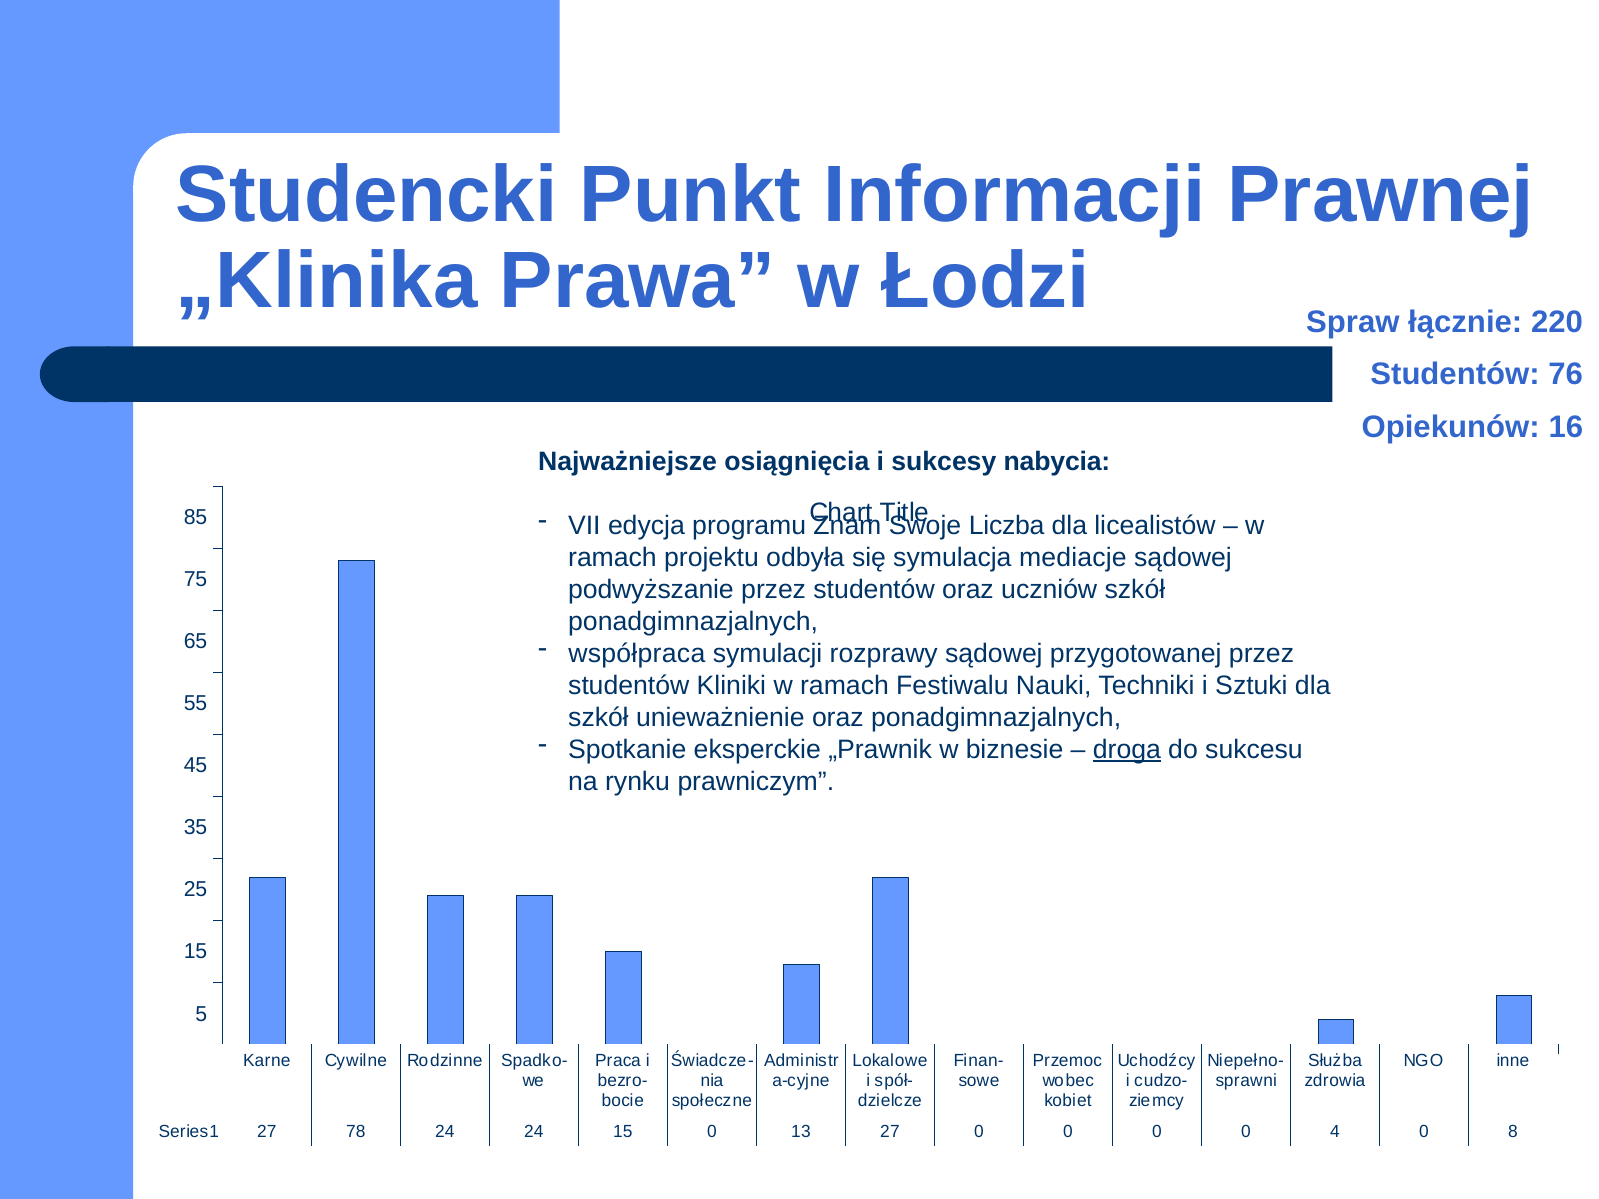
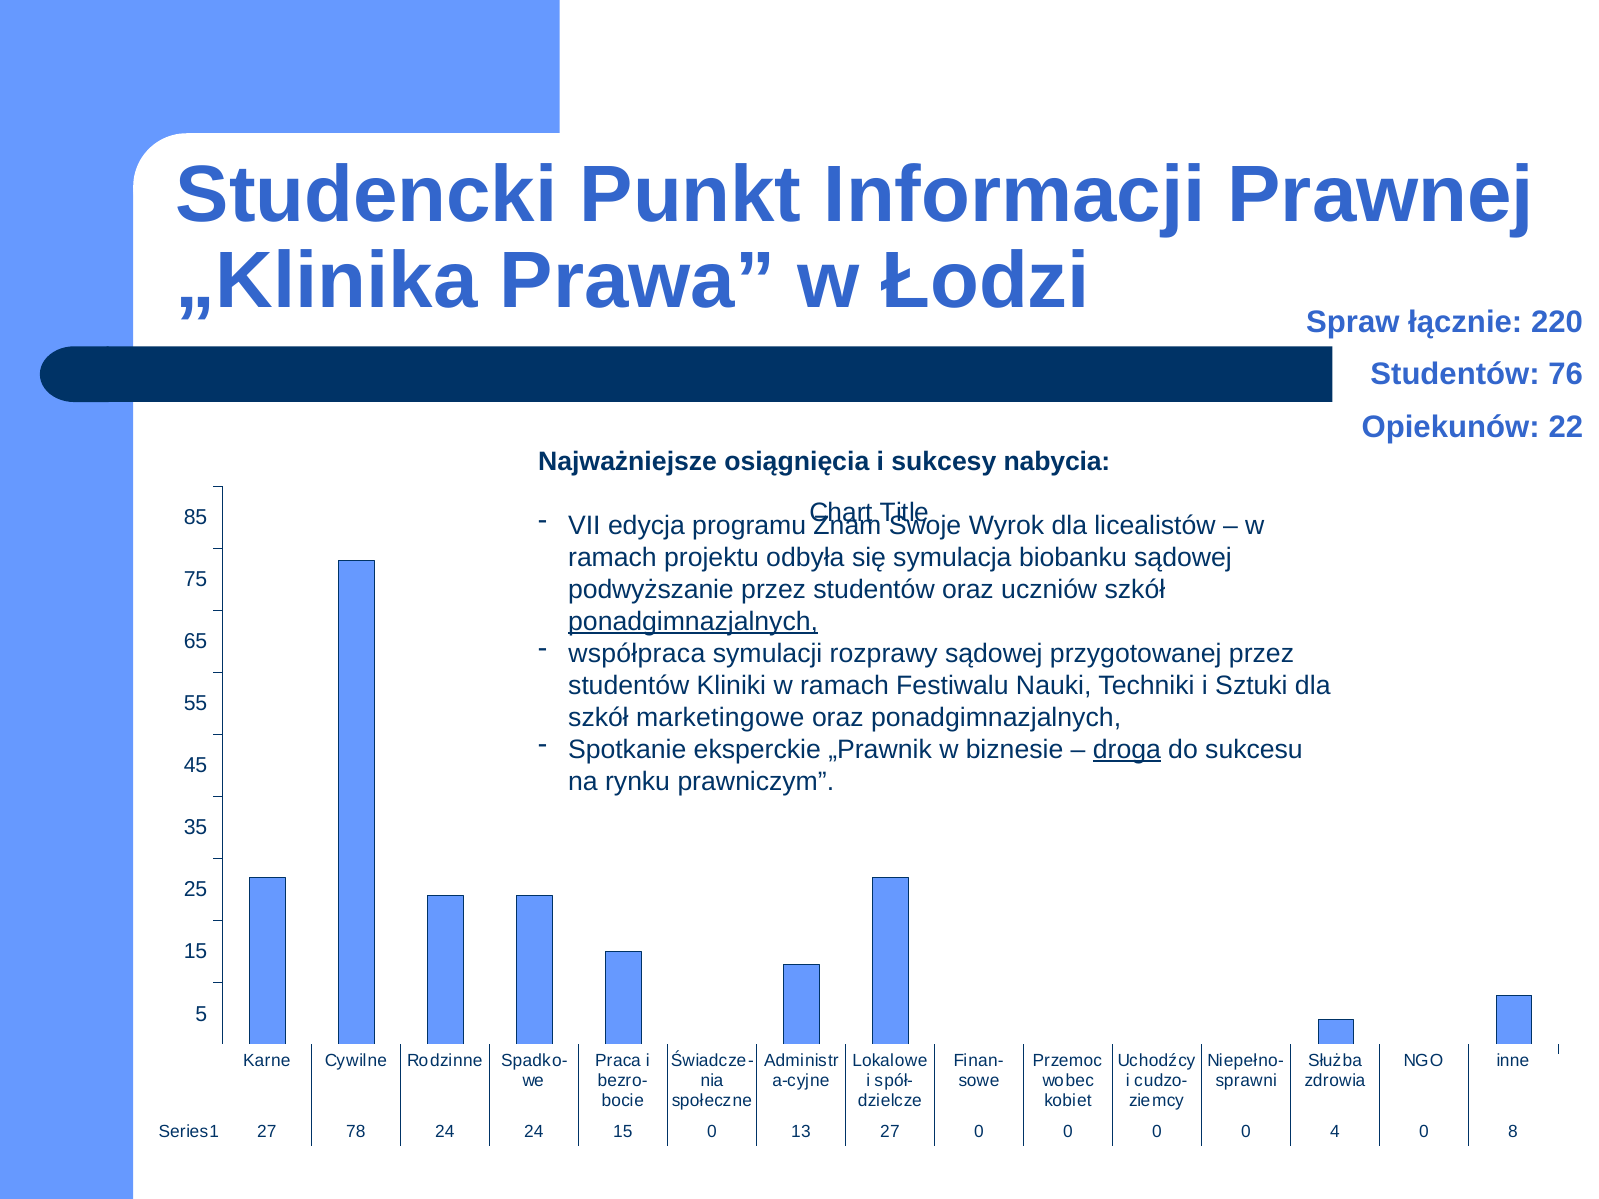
16: 16 -> 22
Liczba: Liczba -> Wyrok
mediacje: mediacje -> biobanku
ponadgimnazjalnych at (693, 621) underline: none -> present
unieważnienie: unieważnienie -> marketingowe
